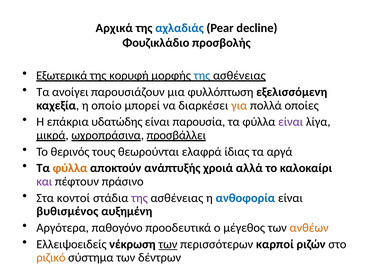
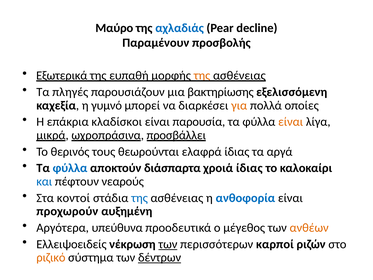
Αρχικά: Αρχικά -> Μαύρο
Φουζικλάδιο: Φουζικλάδιο -> Παραμένουν
κορυφή: κορυφή -> ευπαθή
της at (202, 75) colour: blue -> orange
ανοίγει: ανοίγει -> πληγές
φυλλόπτωση: φυλλόπτωση -> βακτηρίωσης
οποίο: οποίο -> γυμνό
υδατώδης: υδατώδης -> κλαδίσκοι
είναι at (291, 122) colour: purple -> orange
φύλλα at (70, 168) colour: orange -> blue
ανάπτυξής: ανάπτυξής -> διάσπαρτα
χροιά αλλά: αλλά -> ίδιας
και colour: purple -> blue
πράσινο: πράσινο -> νεαρούς
της at (140, 198) colour: purple -> blue
βυθισμένος: βυθισμένος -> προχωρούν
παθογόνο: παθογόνο -> υπεύθυνα
δέντρων underline: none -> present
